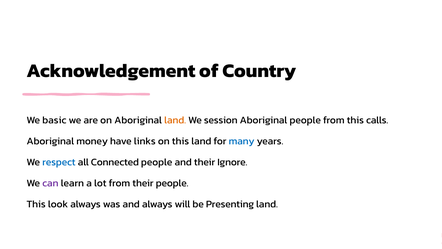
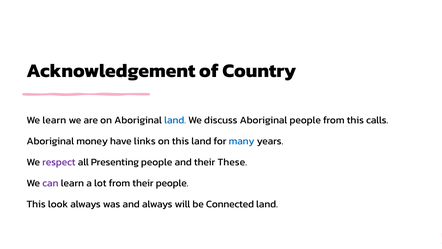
We basic: basic -> learn
land at (175, 120) colour: orange -> blue
session: session -> discuss
respect colour: blue -> purple
Connected: Connected -> Presenting
Ignore: Ignore -> These
Presenting: Presenting -> Connected
